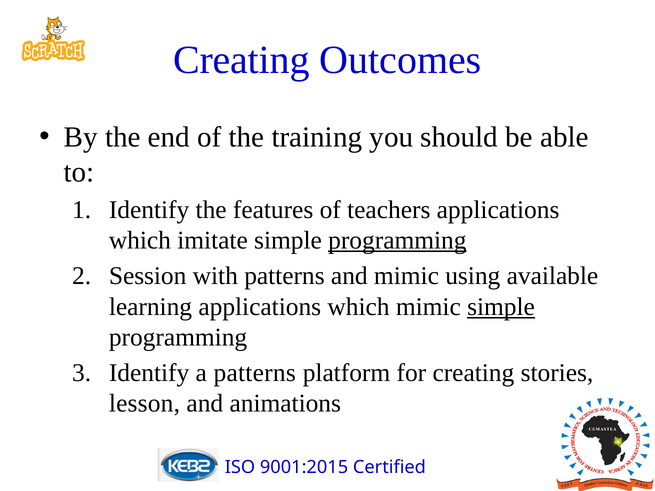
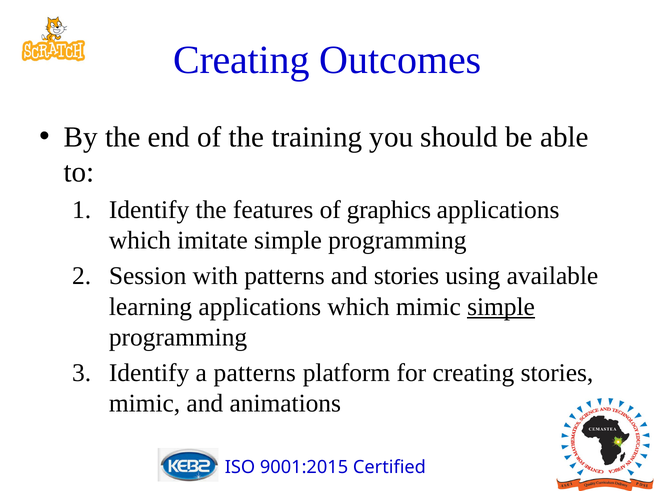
teachers: teachers -> graphics
programming at (397, 241) underline: present -> none
and mimic: mimic -> stories
lesson at (144, 404): lesson -> mimic
